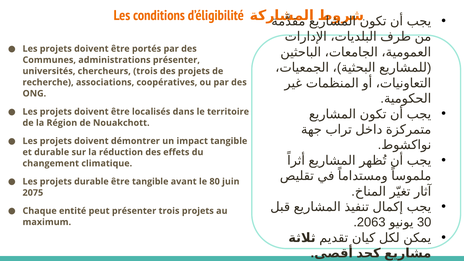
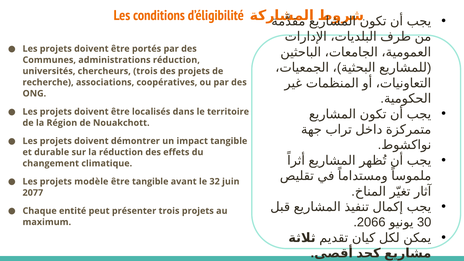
administrations présenter: présenter -> réduction
projets durable: durable -> modèle
80: 80 -> 32
2075: 2075 -> 2077
2063: 2063 -> 2066
